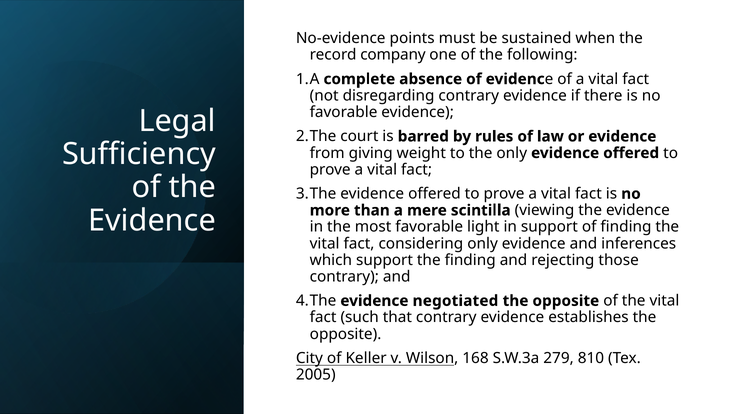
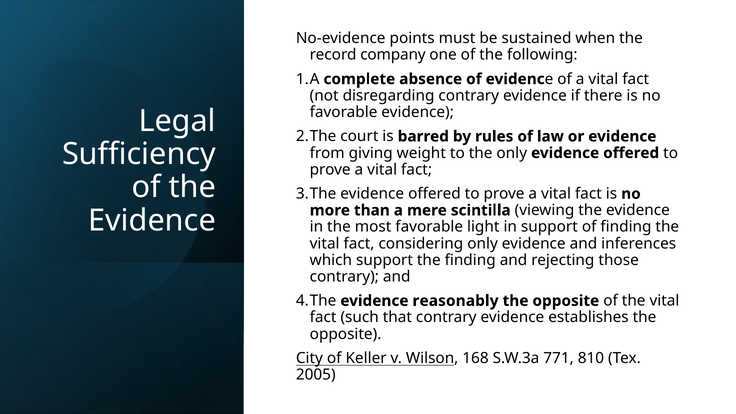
negotiated: negotiated -> reasonably
279: 279 -> 771
